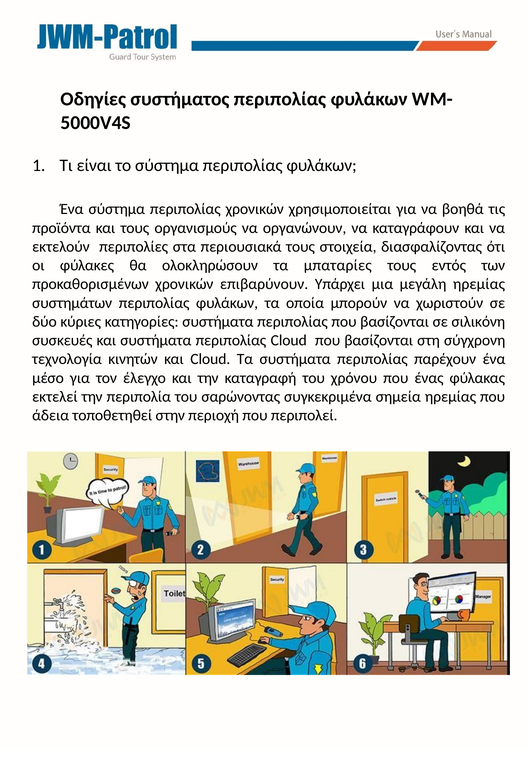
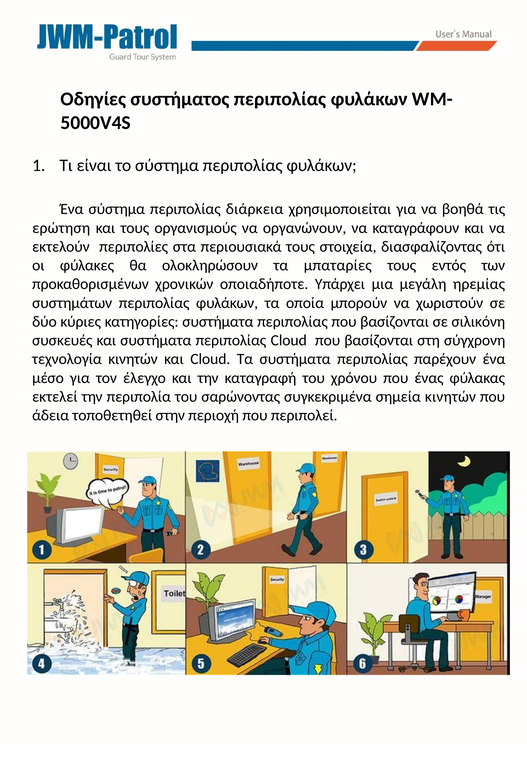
περιπολίας χρονικών: χρονικών -> διάρκεια
προϊόντα: προϊόντα -> ερώτηση
επιβαρύνουν: επιβαρύνουν -> οποιαδήποτε
σημεία ηρεμίας: ηρεμίας -> κινητών
